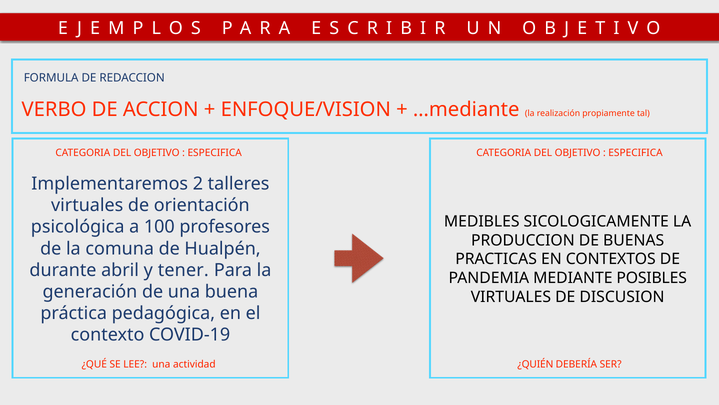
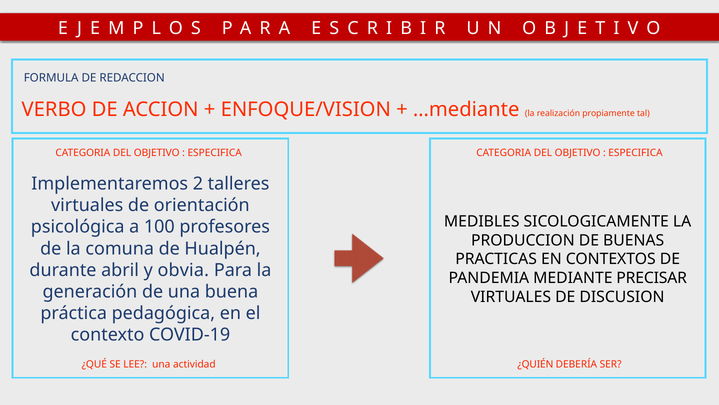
tener: tener -> obvia
POSIBLES: POSIBLES -> PRECISAR
